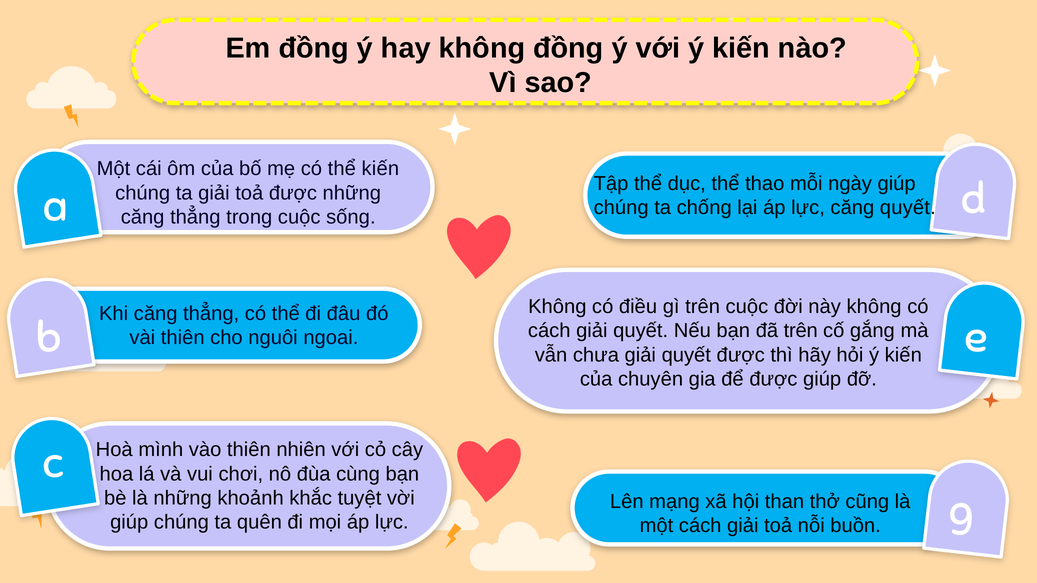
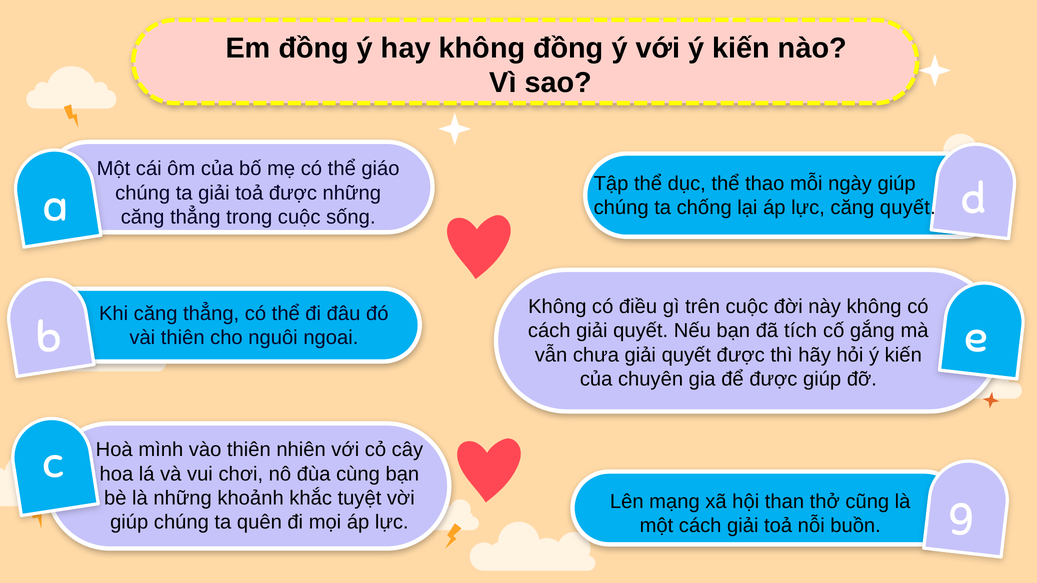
thể kiến: kiến -> giáo
đã trên: trên -> tích
